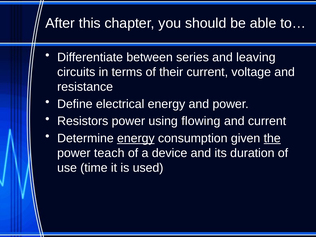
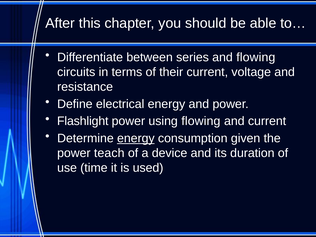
and leaving: leaving -> flowing
Resistors: Resistors -> Flashlight
the underline: present -> none
